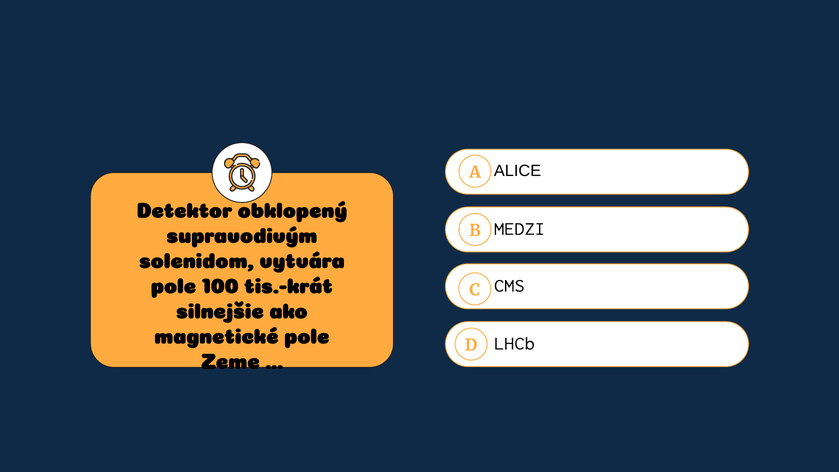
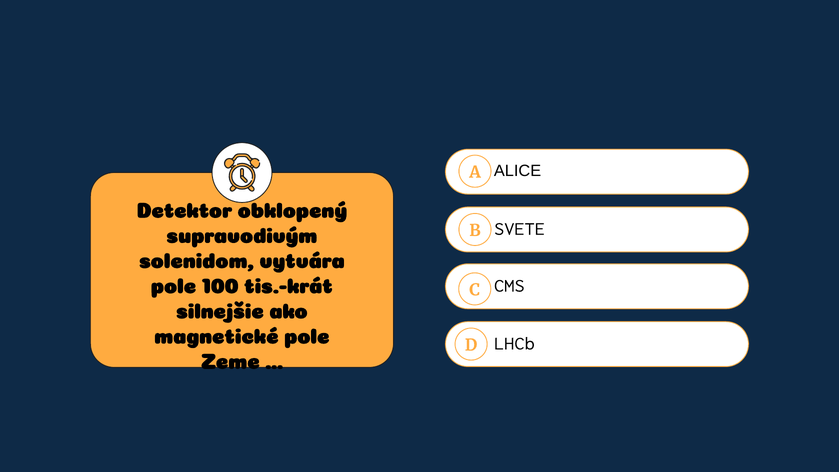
MEDZI: MEDZI -> SVETE
